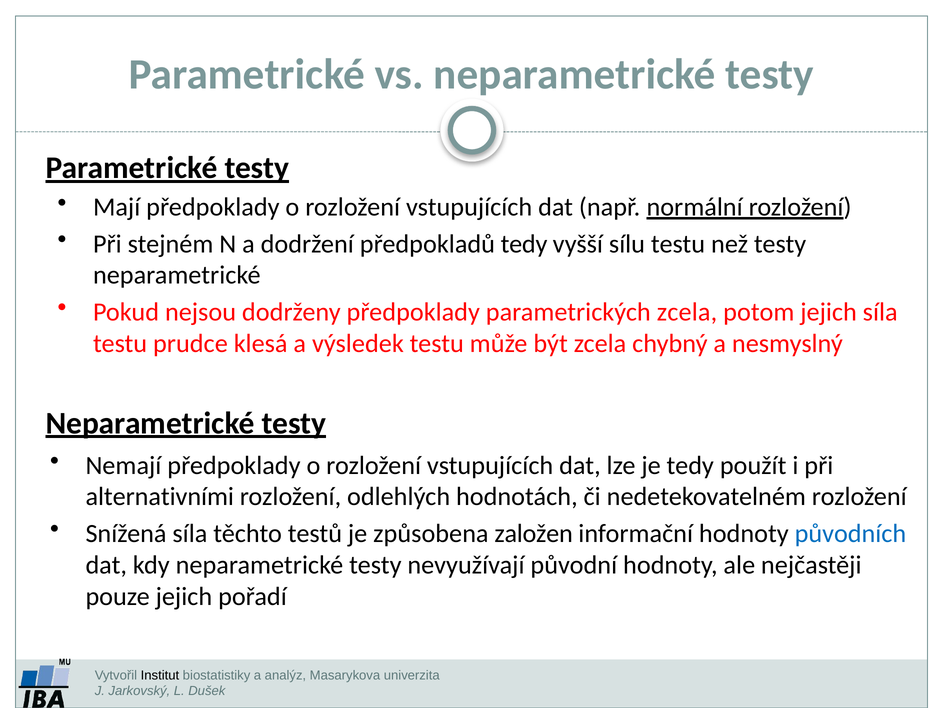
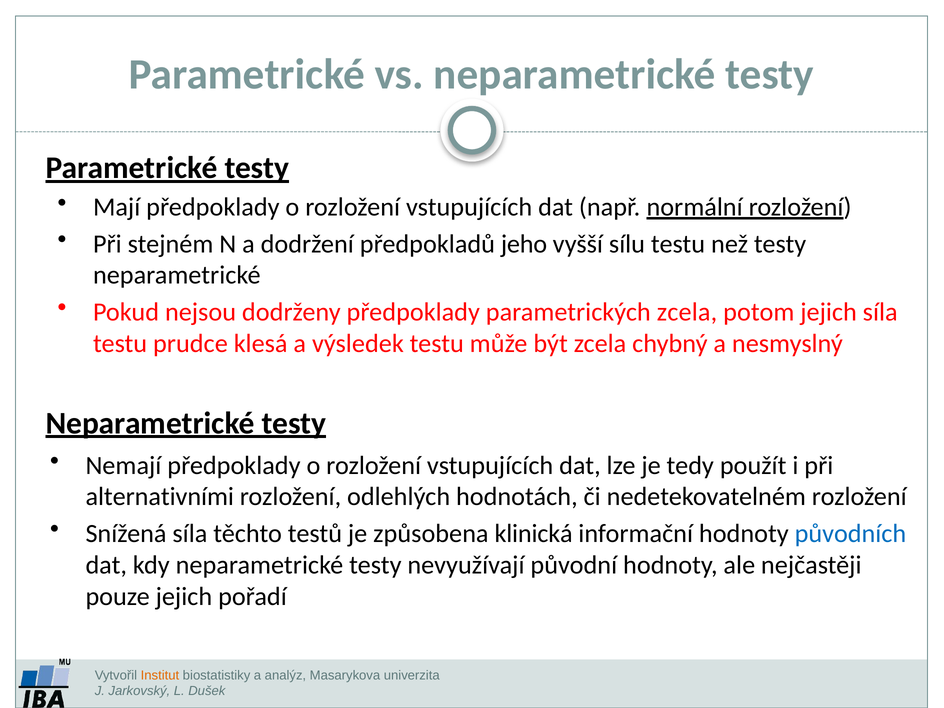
předpokladů tedy: tedy -> jeho
založen: založen -> klinická
Institut colour: black -> orange
